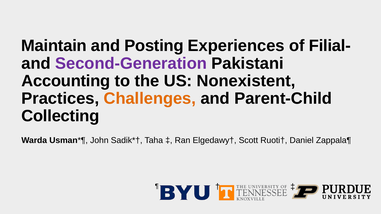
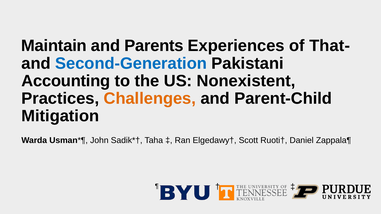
Posting: Posting -> Parents
Filial-: Filial- -> That-
Second-Generation colour: purple -> blue
Collecting: Collecting -> Mitigation
